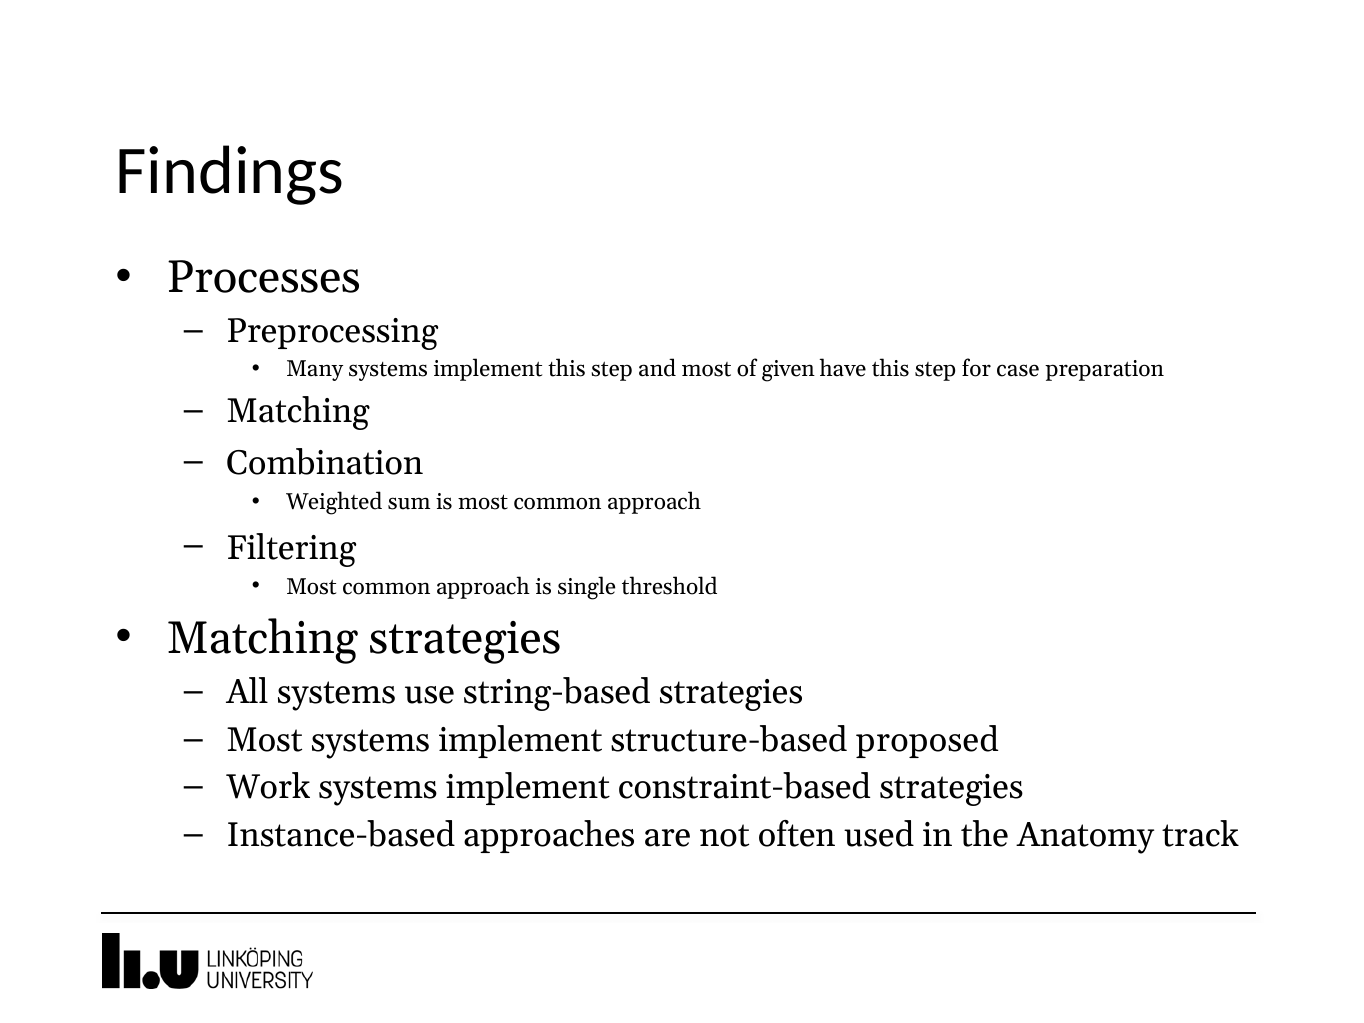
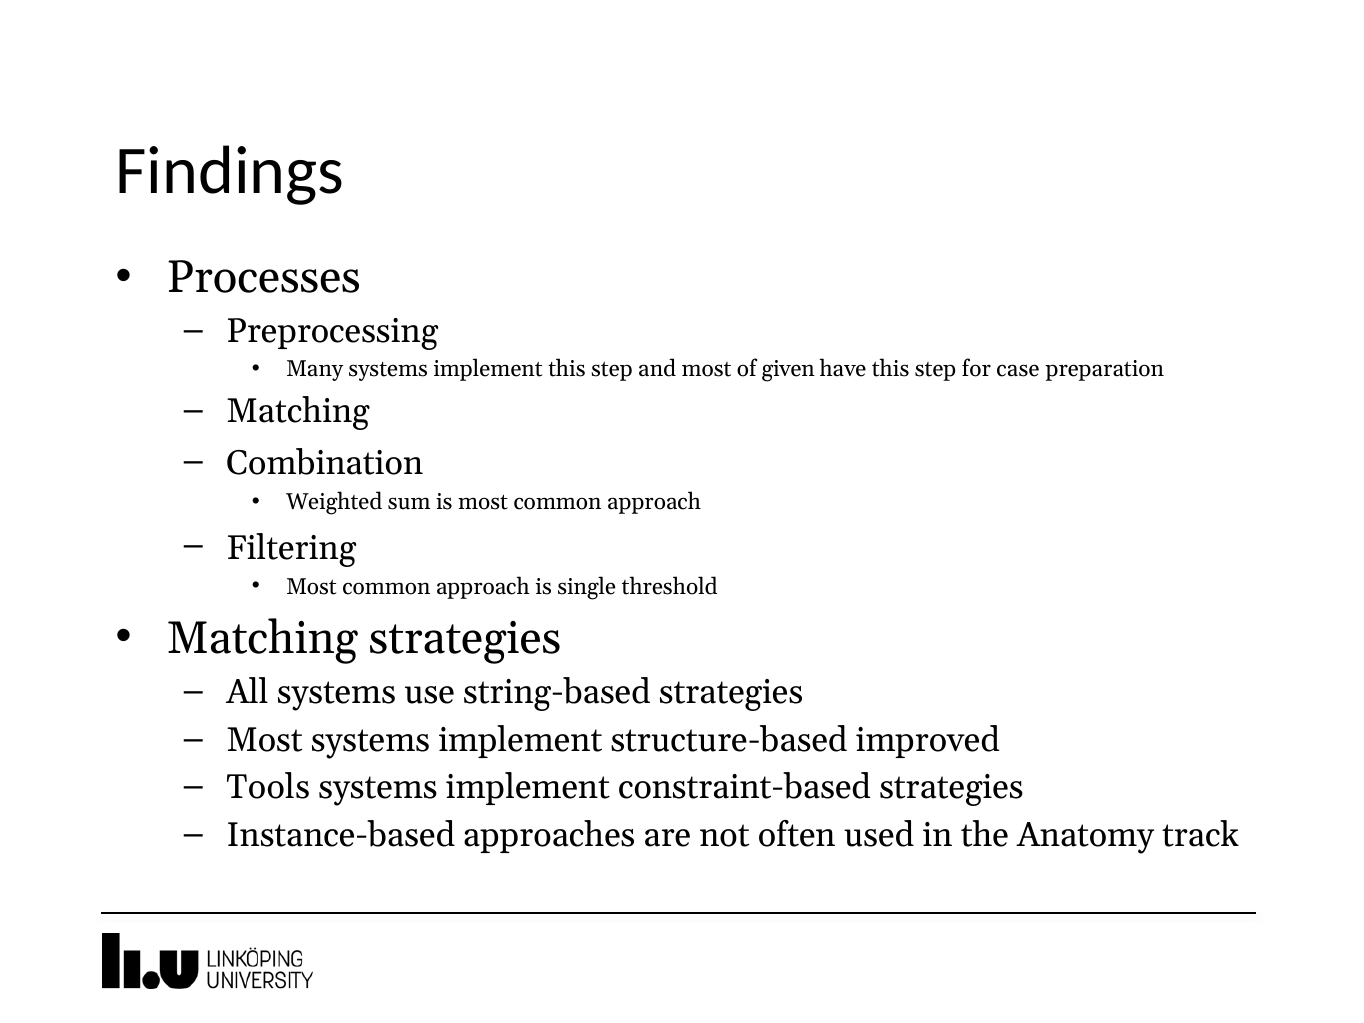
proposed: proposed -> improved
Work: Work -> Tools
